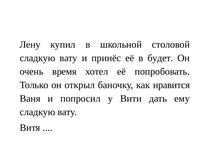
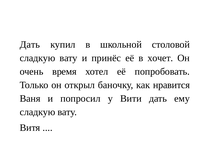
Лену at (30, 45): Лену -> Дать
будет: будет -> хочет
